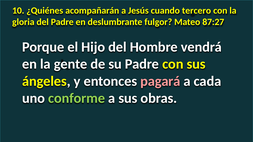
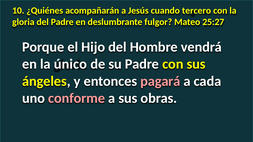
87:27: 87:27 -> 25:27
gente: gente -> único
conforme colour: light green -> pink
